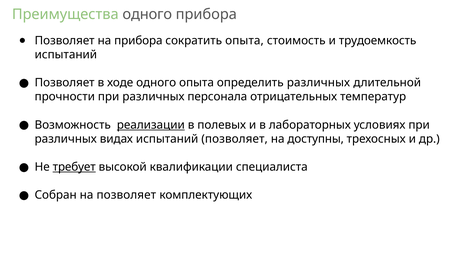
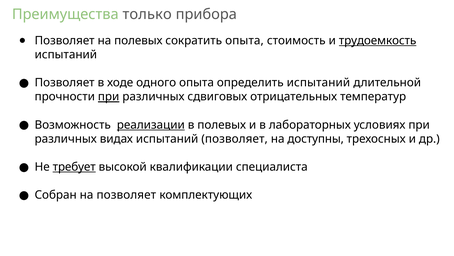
Преимущества одного: одного -> только
на прибора: прибора -> полевых
трудоемкость underline: none -> present
определить различных: различных -> испытаний
при at (109, 97) underline: none -> present
персонала: персонала -> сдвиговых
